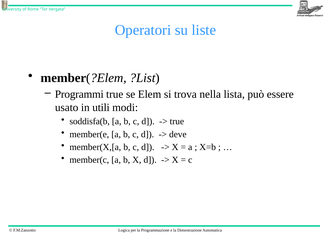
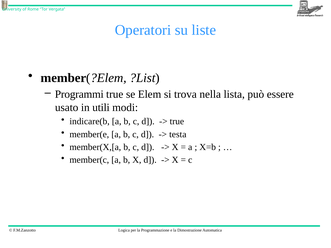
soddisfa(b: soddisfa(b -> indicare(b
deve: deve -> testa
